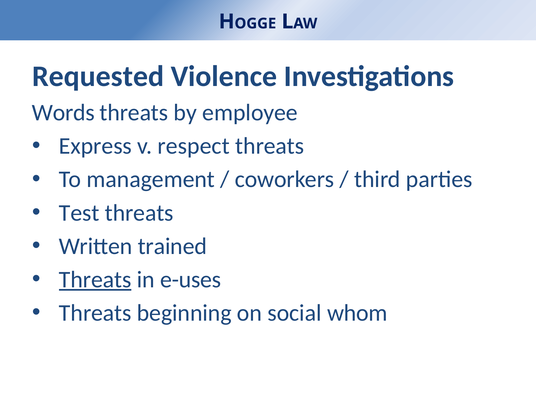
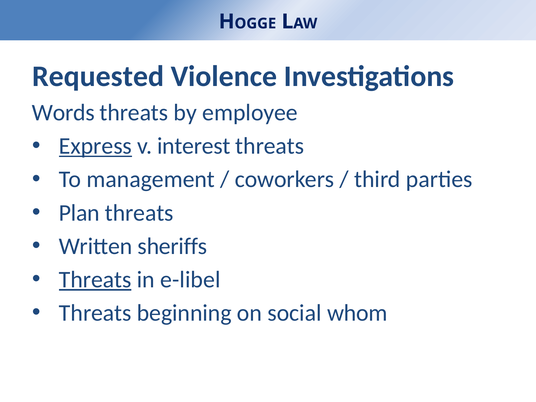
Express underline: none -> present
respect: respect -> interest
Test: Test -> Plan
trained: trained -> sheriffs
e-uses: e-uses -> e-libel
